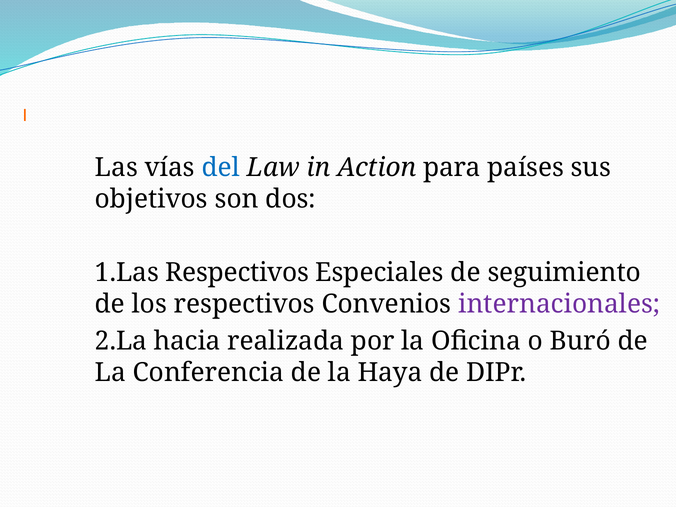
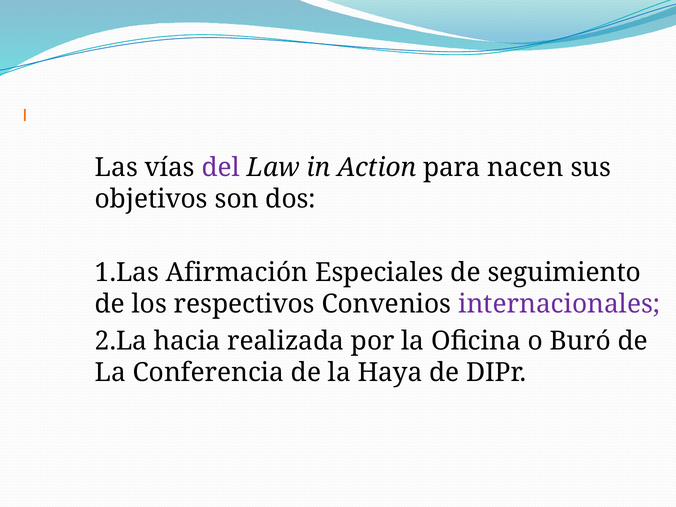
del colour: blue -> purple
países: países -> nacen
Respectivos at (237, 273): Respectivos -> Afirmación
